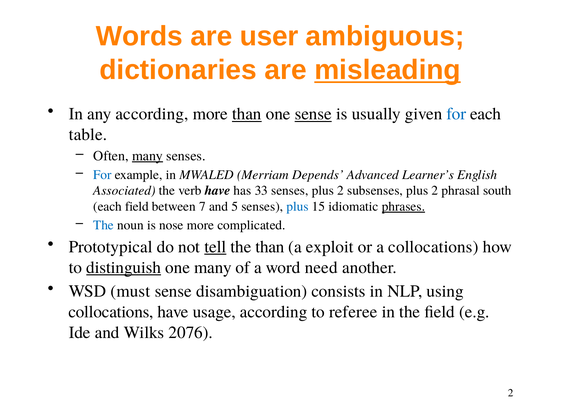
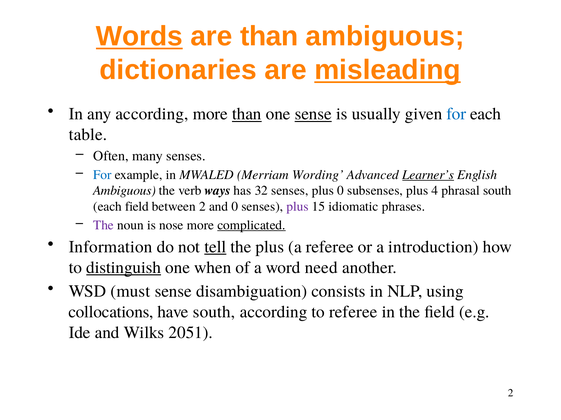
Words underline: none -> present
are user: user -> than
many at (148, 156) underline: present -> none
Depends: Depends -> Wording
Learner’s underline: none -> present
Associated at (124, 191): Associated -> Ambiguous
verb have: have -> ways
33: 33 -> 32
senses plus 2: 2 -> 0
subsenses plus 2: 2 -> 4
between 7: 7 -> 2
and 5: 5 -> 0
plus at (297, 207) colour: blue -> purple
phrases underline: present -> none
The at (104, 225) colour: blue -> purple
complicated underline: none -> present
Prototypical: Prototypical -> Information
the than: than -> plus
a exploit: exploit -> referee
a collocations: collocations -> introduction
one many: many -> when
have usage: usage -> south
2076: 2076 -> 2051
